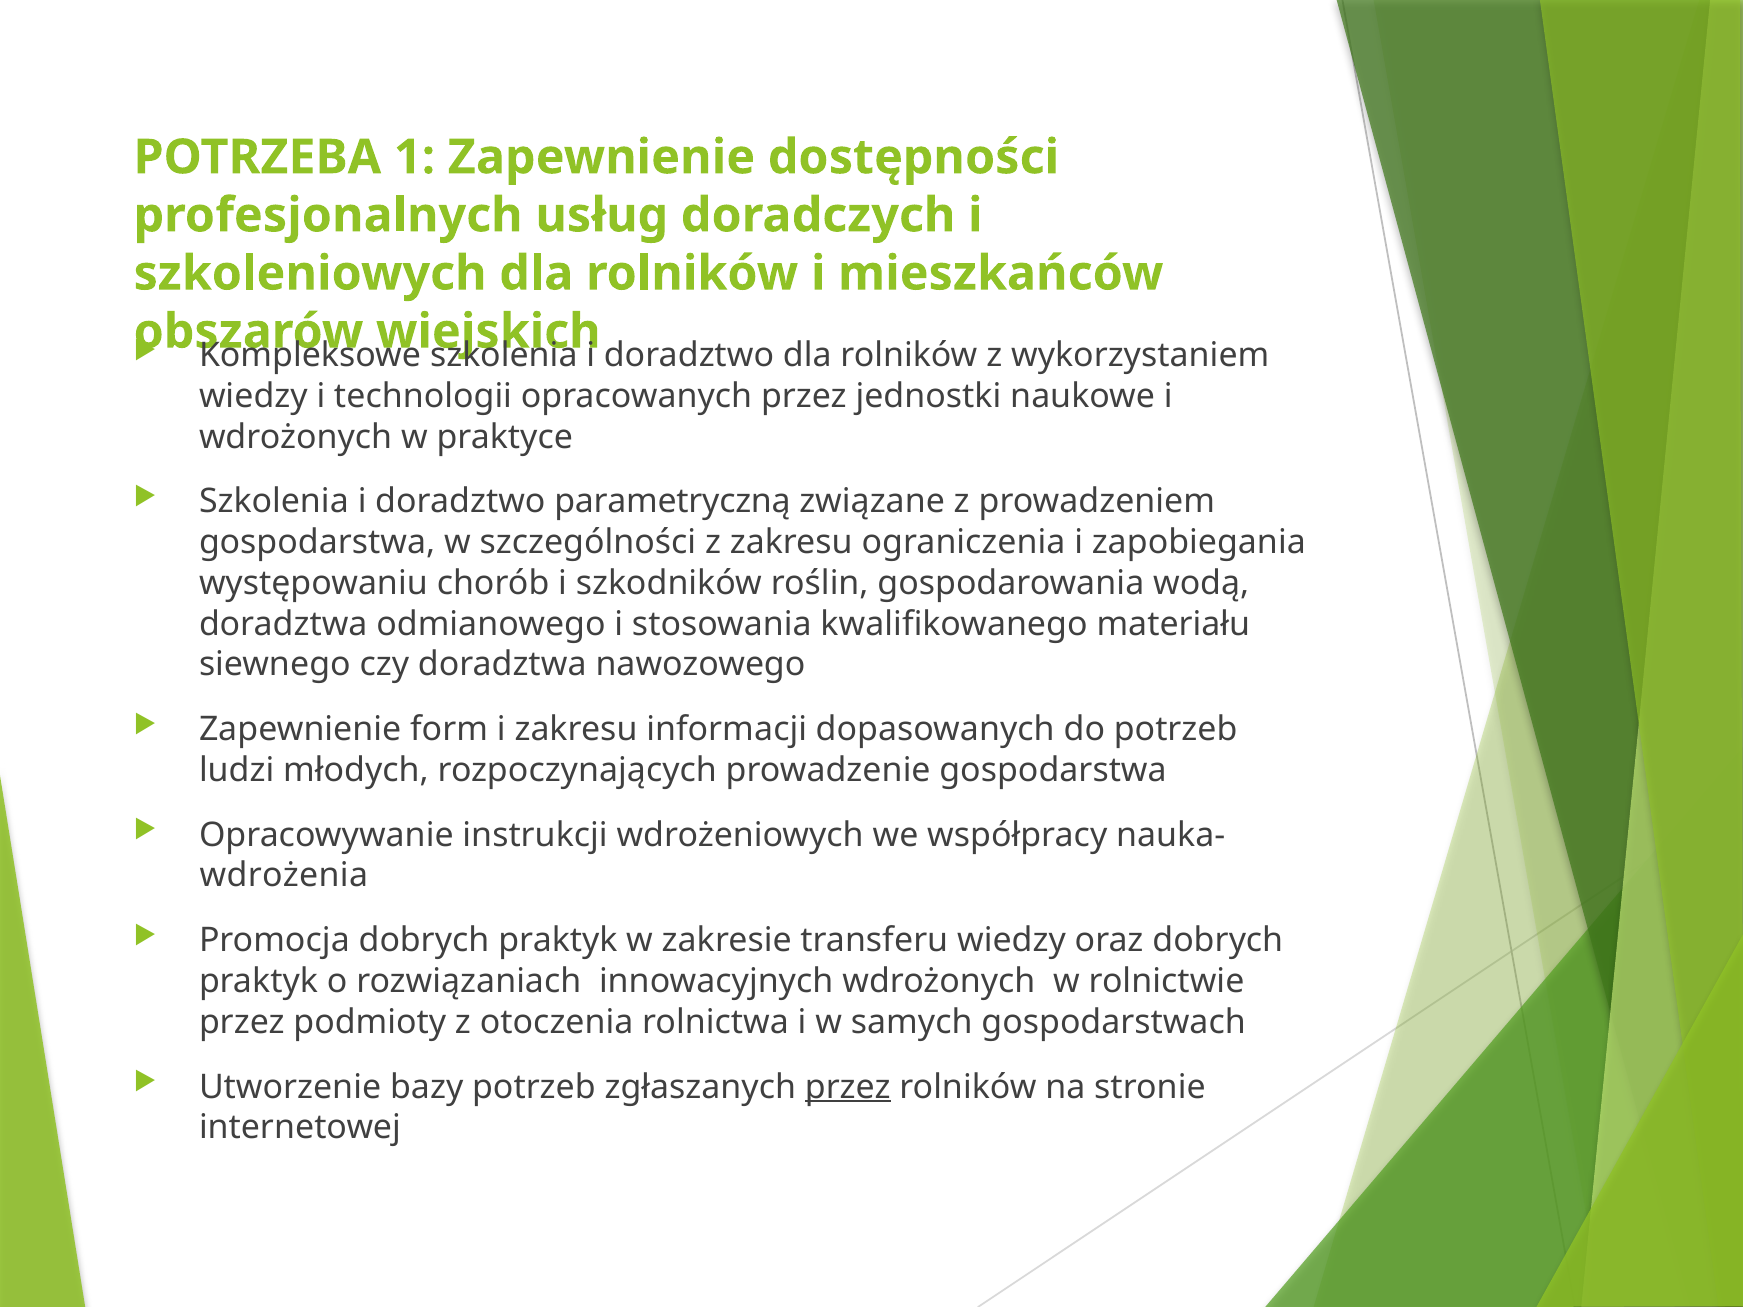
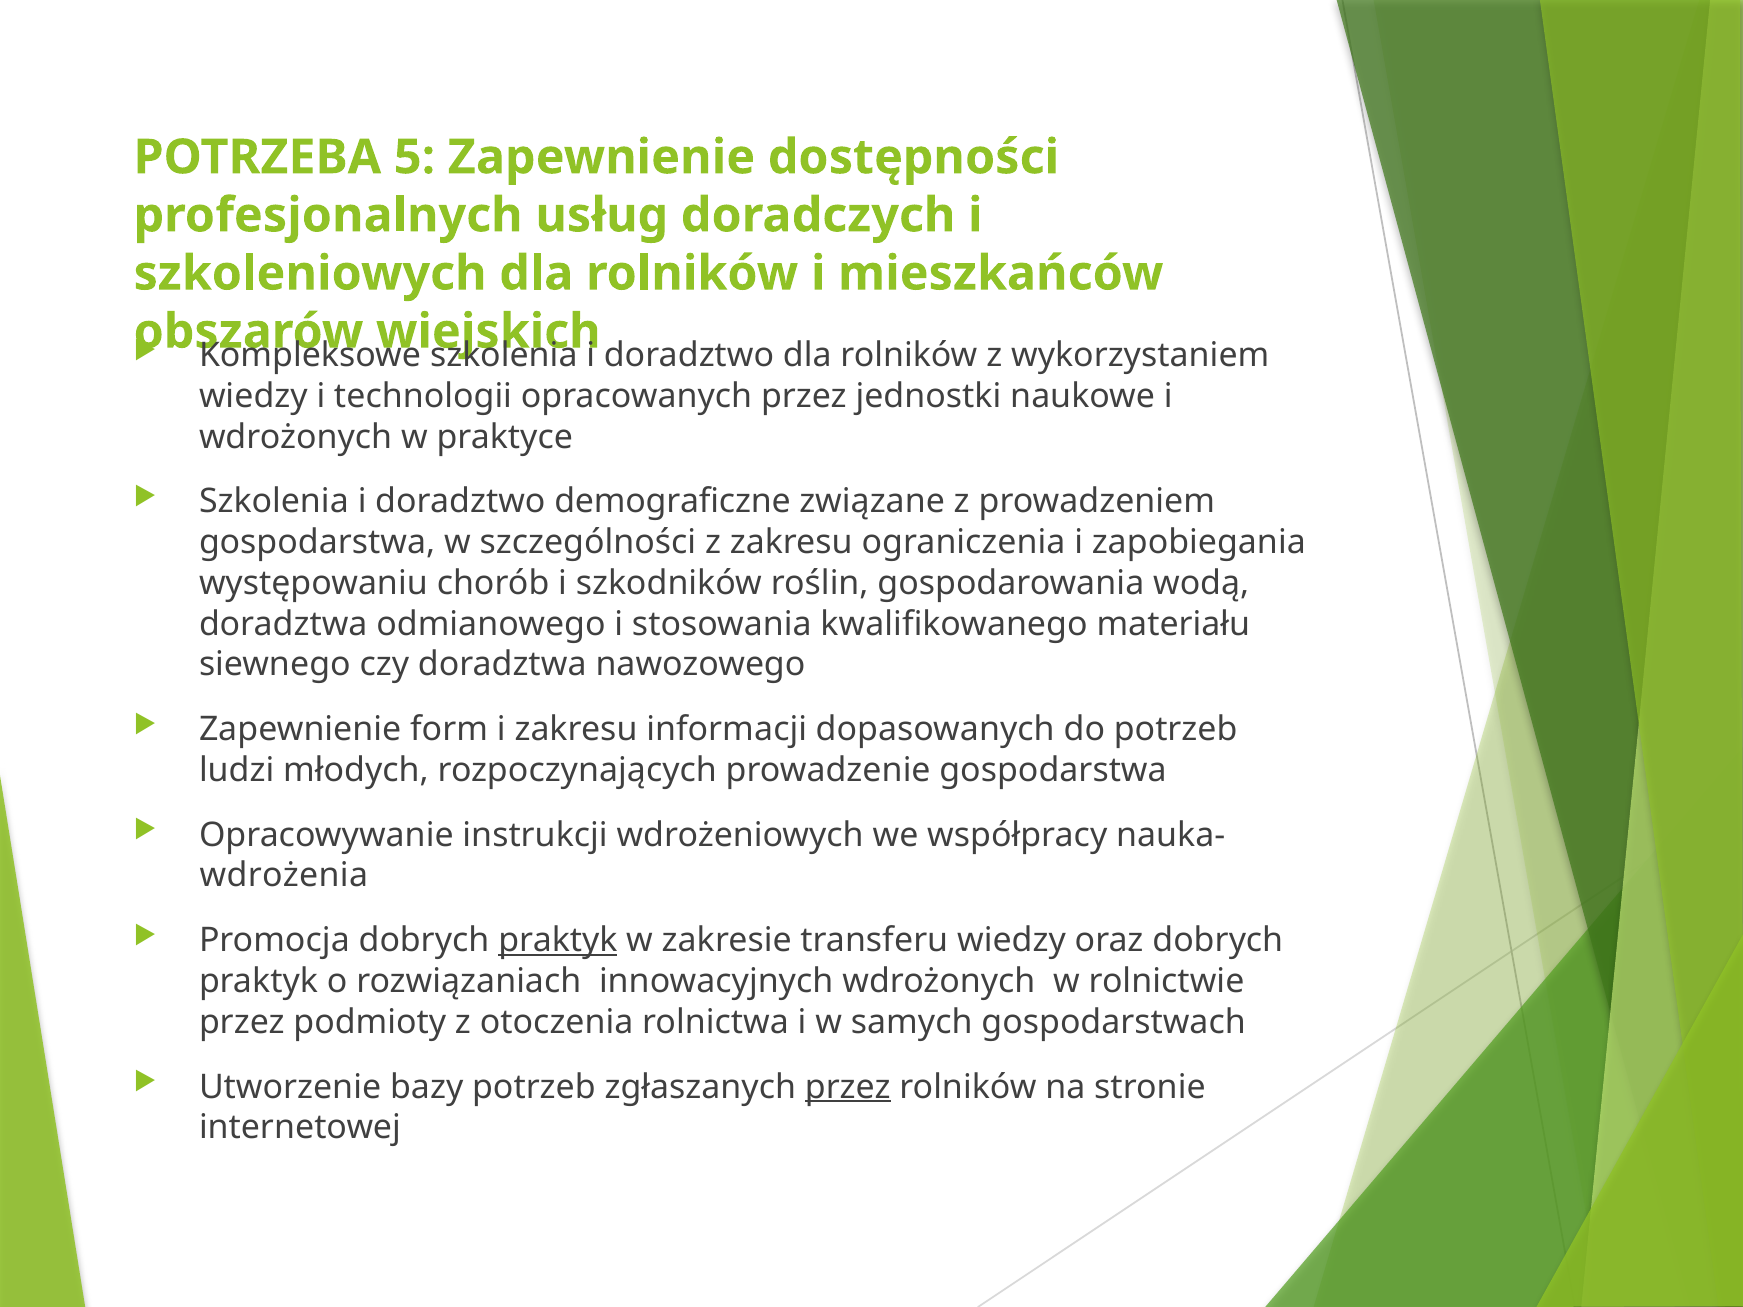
1: 1 -> 5
parametryczną: parametryczną -> demograficzne
praktyk at (558, 941) underline: none -> present
